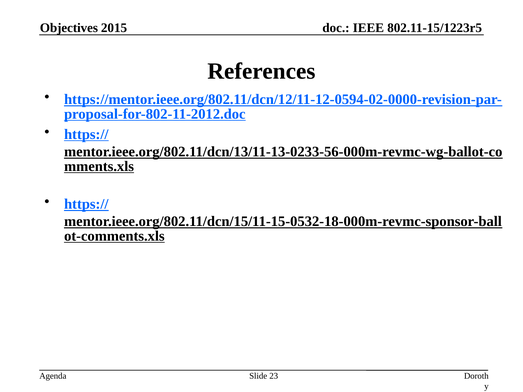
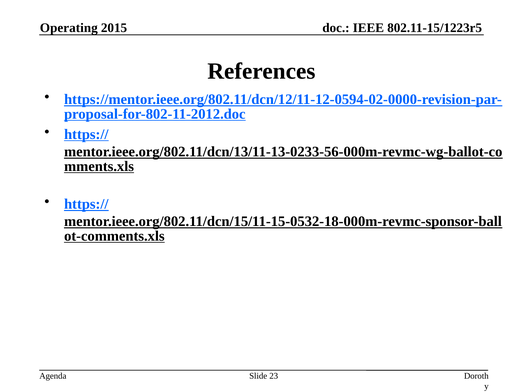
Objectives: Objectives -> Operating
